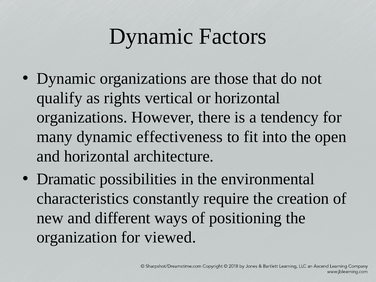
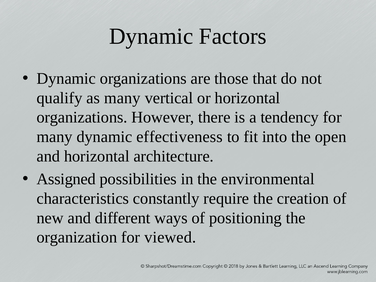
as rights: rights -> many
Dramatic: Dramatic -> Assigned
